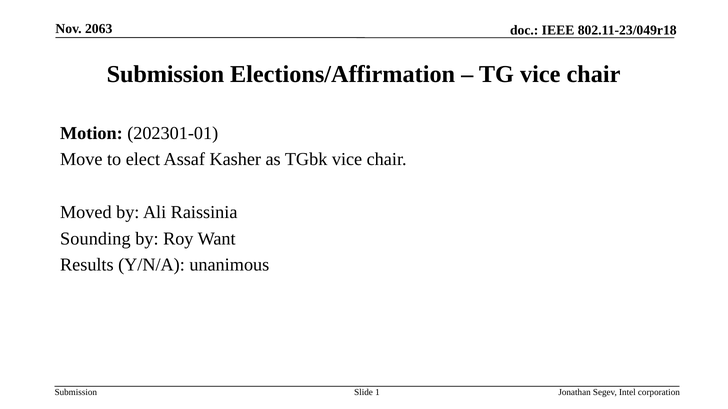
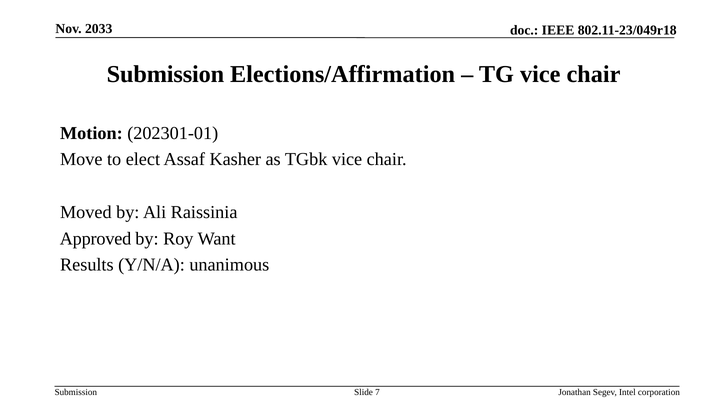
2063: 2063 -> 2033
Sounding: Sounding -> Approved
1: 1 -> 7
